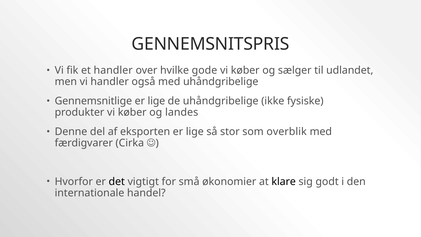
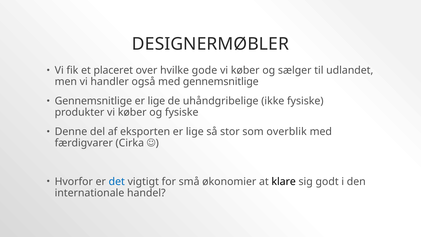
GENNEMSNITSPRIS: GENNEMSNITSPRIS -> DESIGNERMØBLER
et handler: handler -> placeret
med uhåndgribelige: uhåndgribelige -> gennemsnitlige
og landes: landes -> fysiske
det colour: black -> blue
